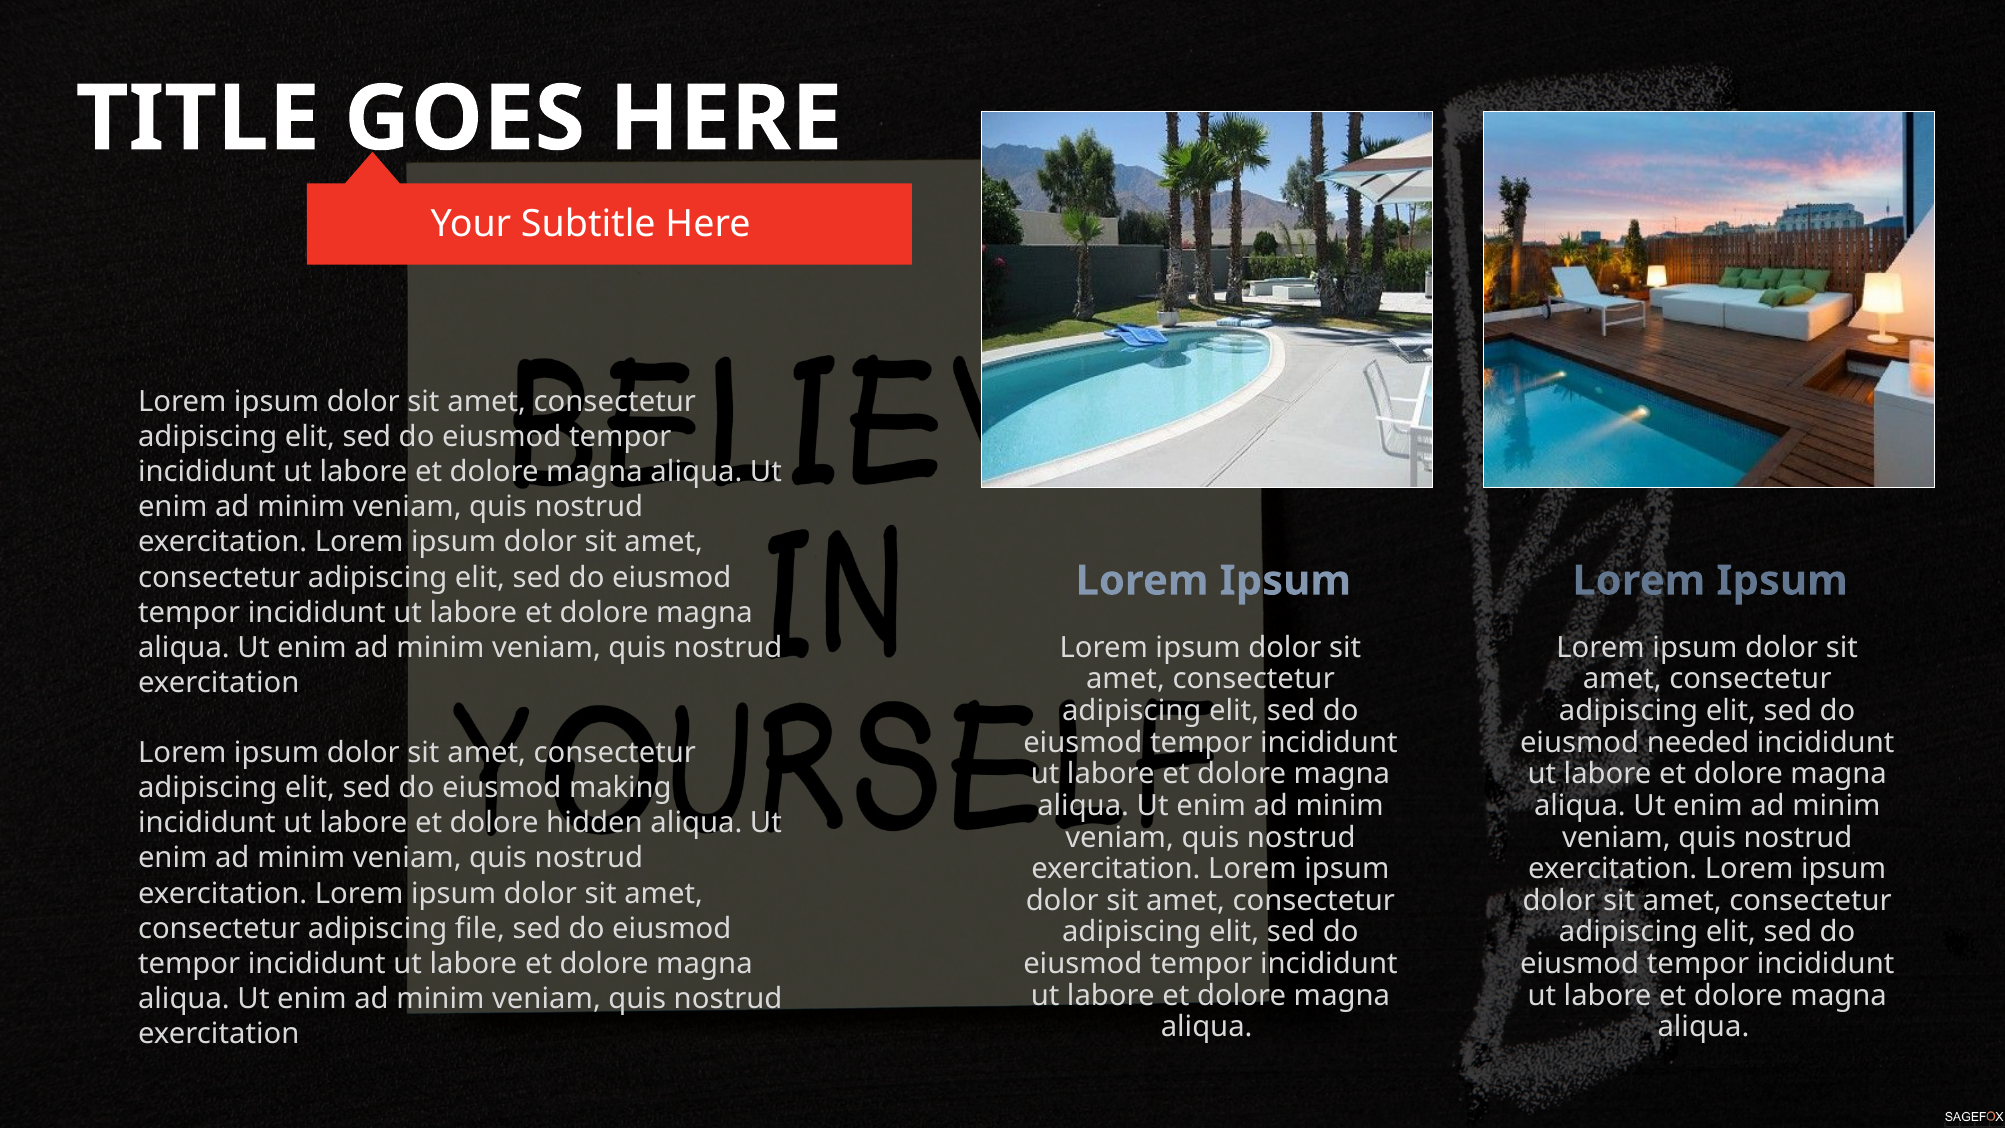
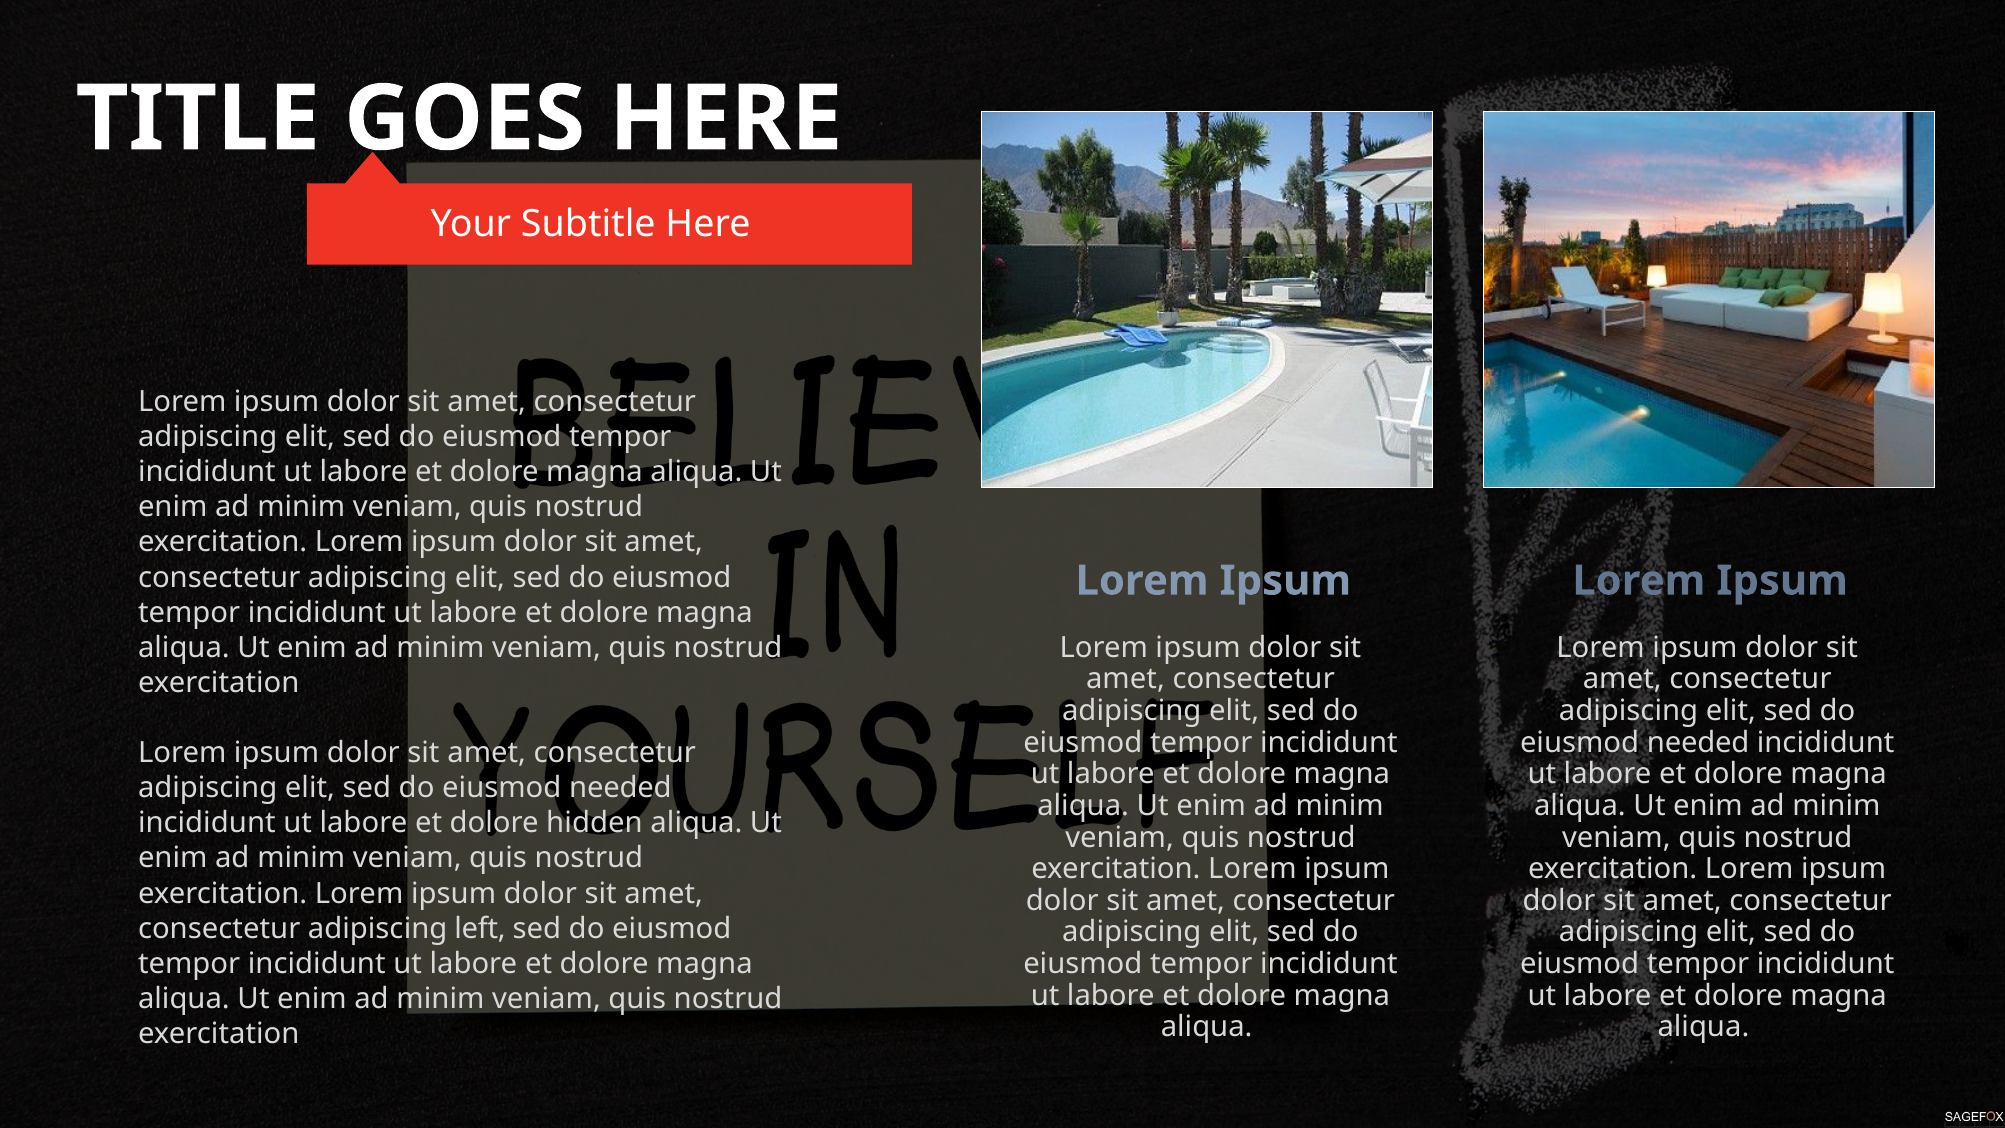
making at (620, 788): making -> needed
file: file -> left
